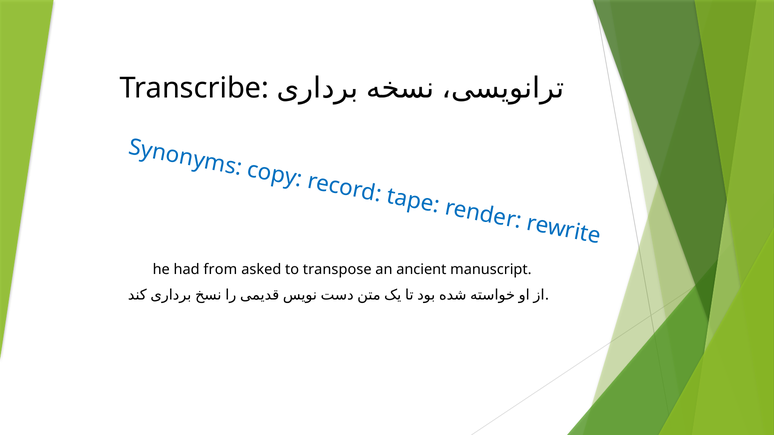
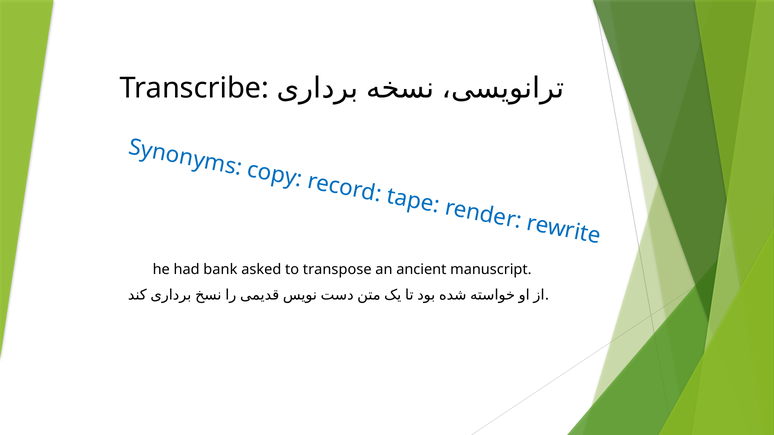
from: from -> bank
